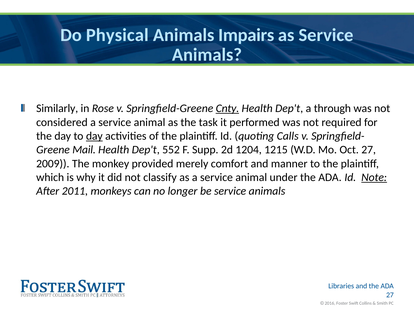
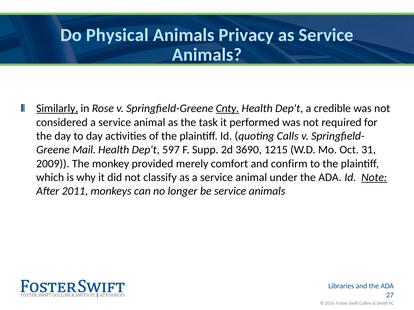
Impairs: Impairs -> Privacy
Similarly underline: none -> present
through: through -> credible
day at (94, 136) underline: present -> none
552: 552 -> 597
1204: 1204 -> 3690
Oct 27: 27 -> 31
manner: manner -> confirm
